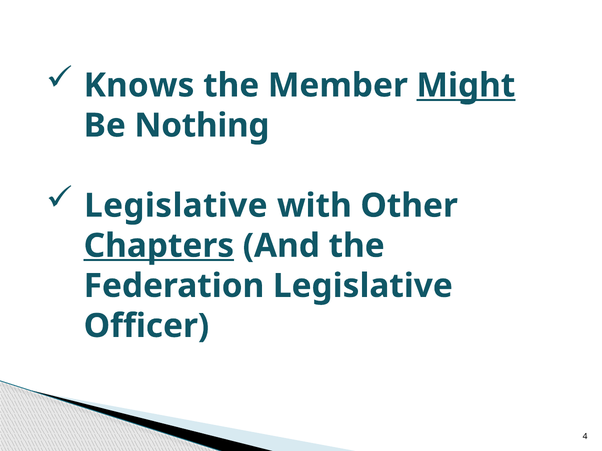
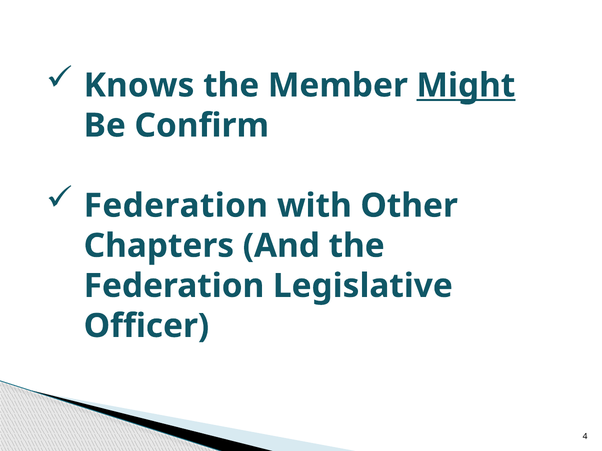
Nothing: Nothing -> Confirm
Legislative at (176, 206): Legislative -> Federation
Chapters underline: present -> none
